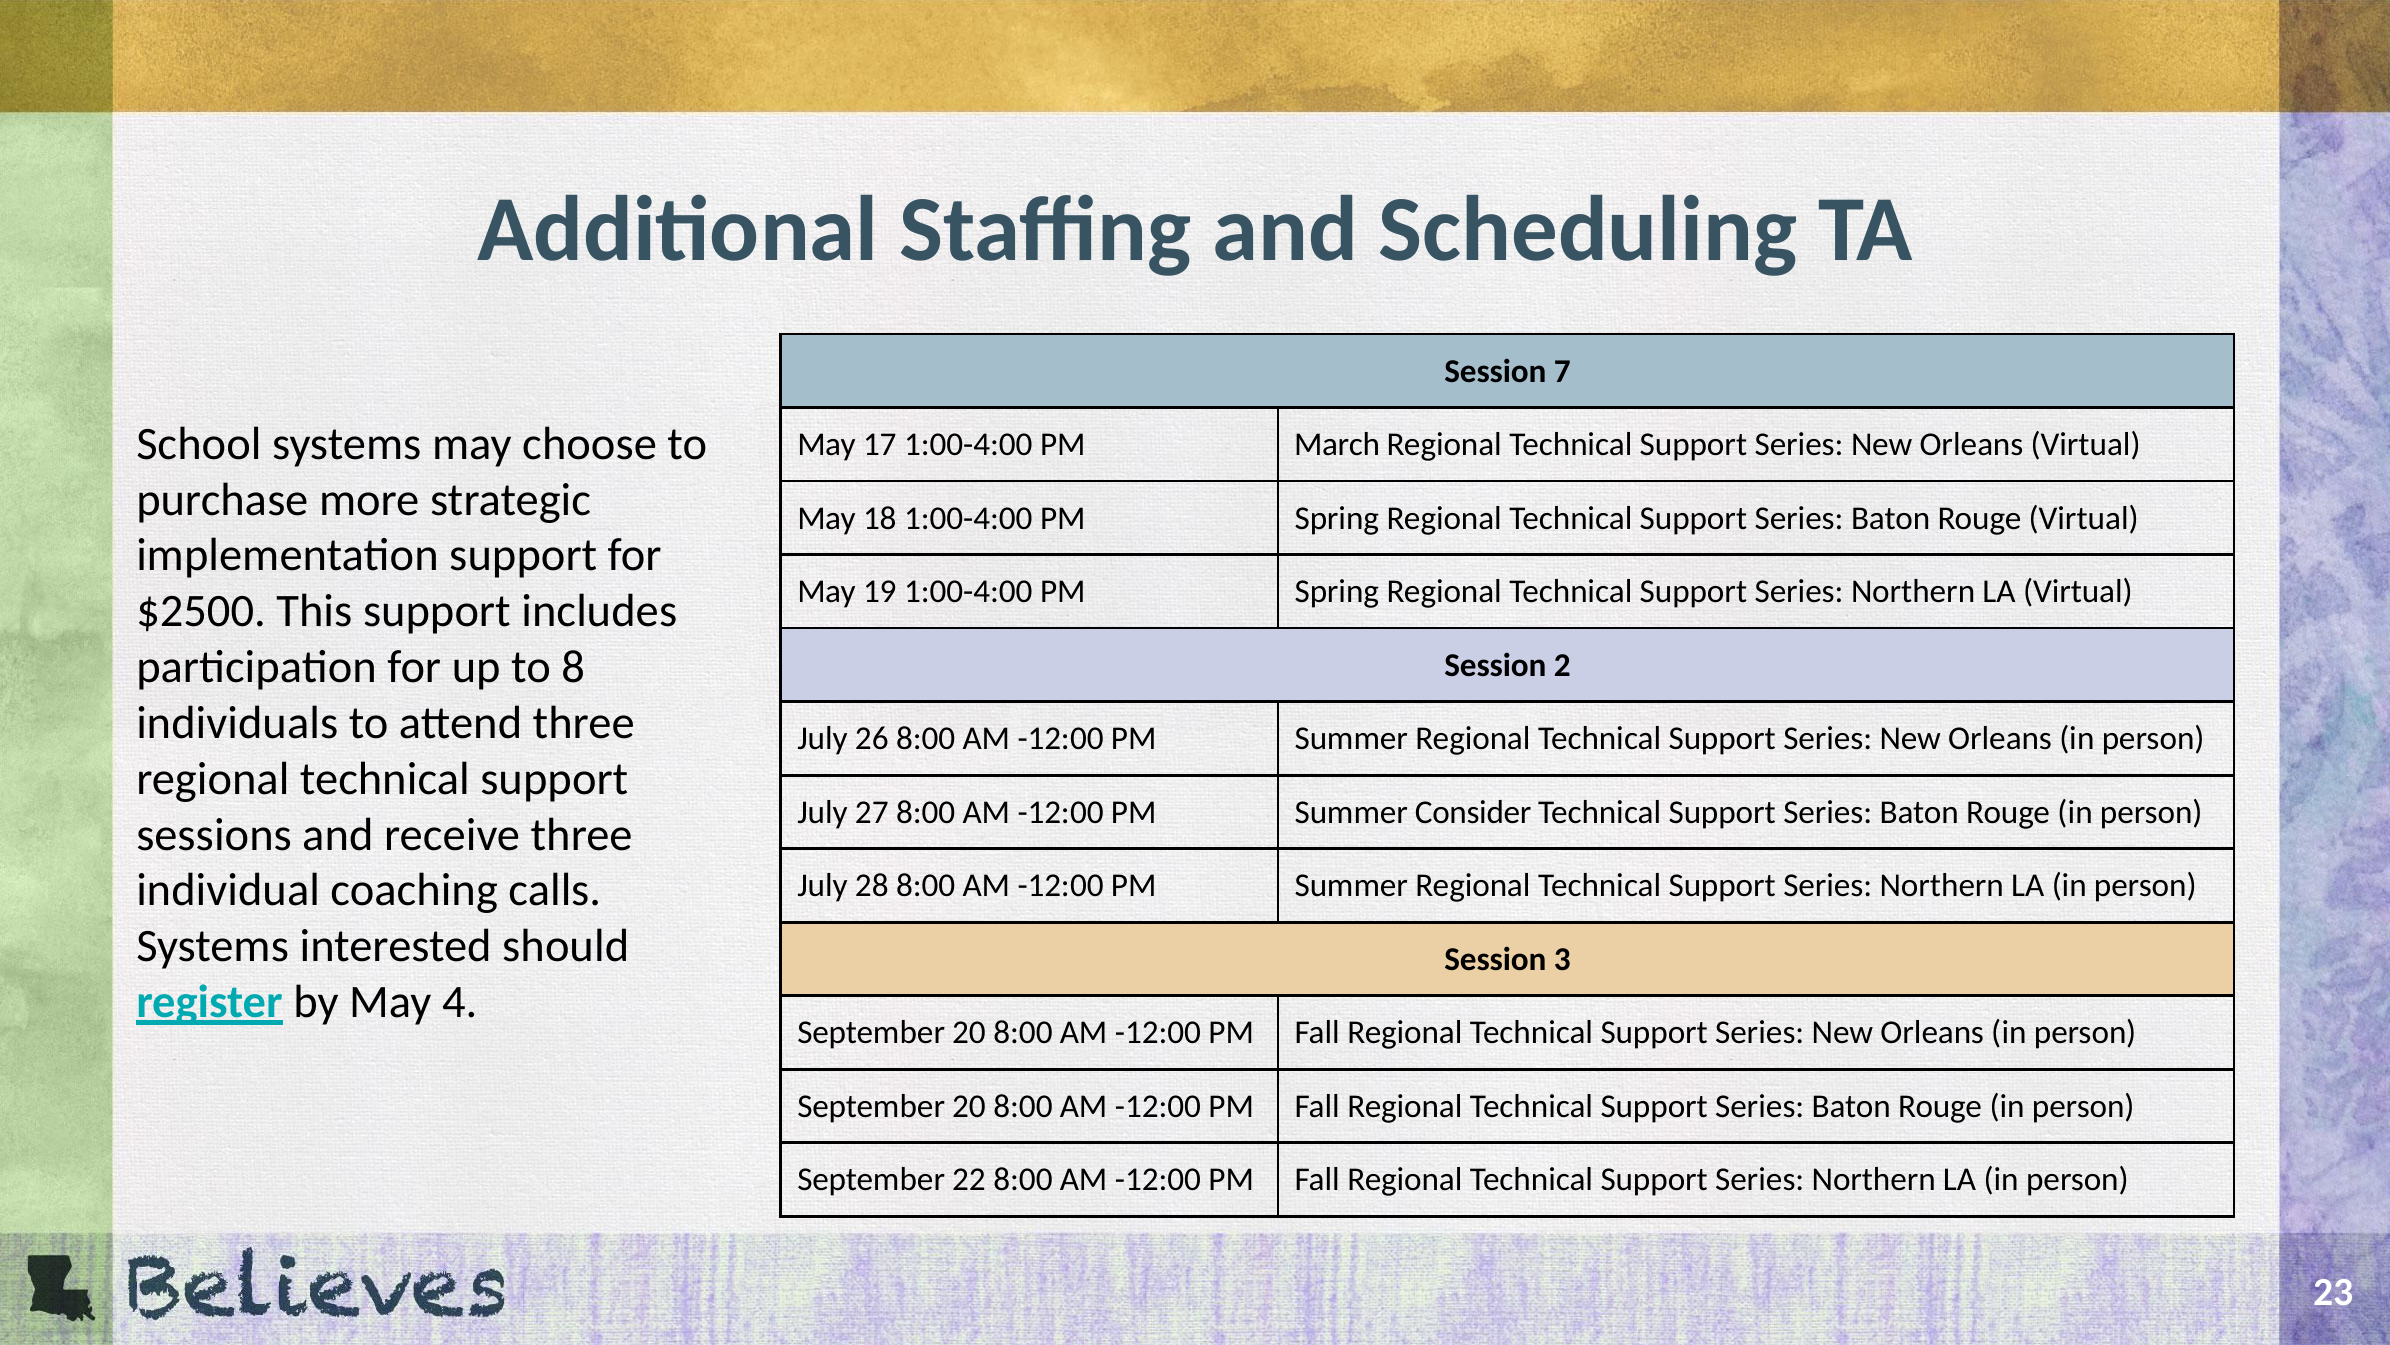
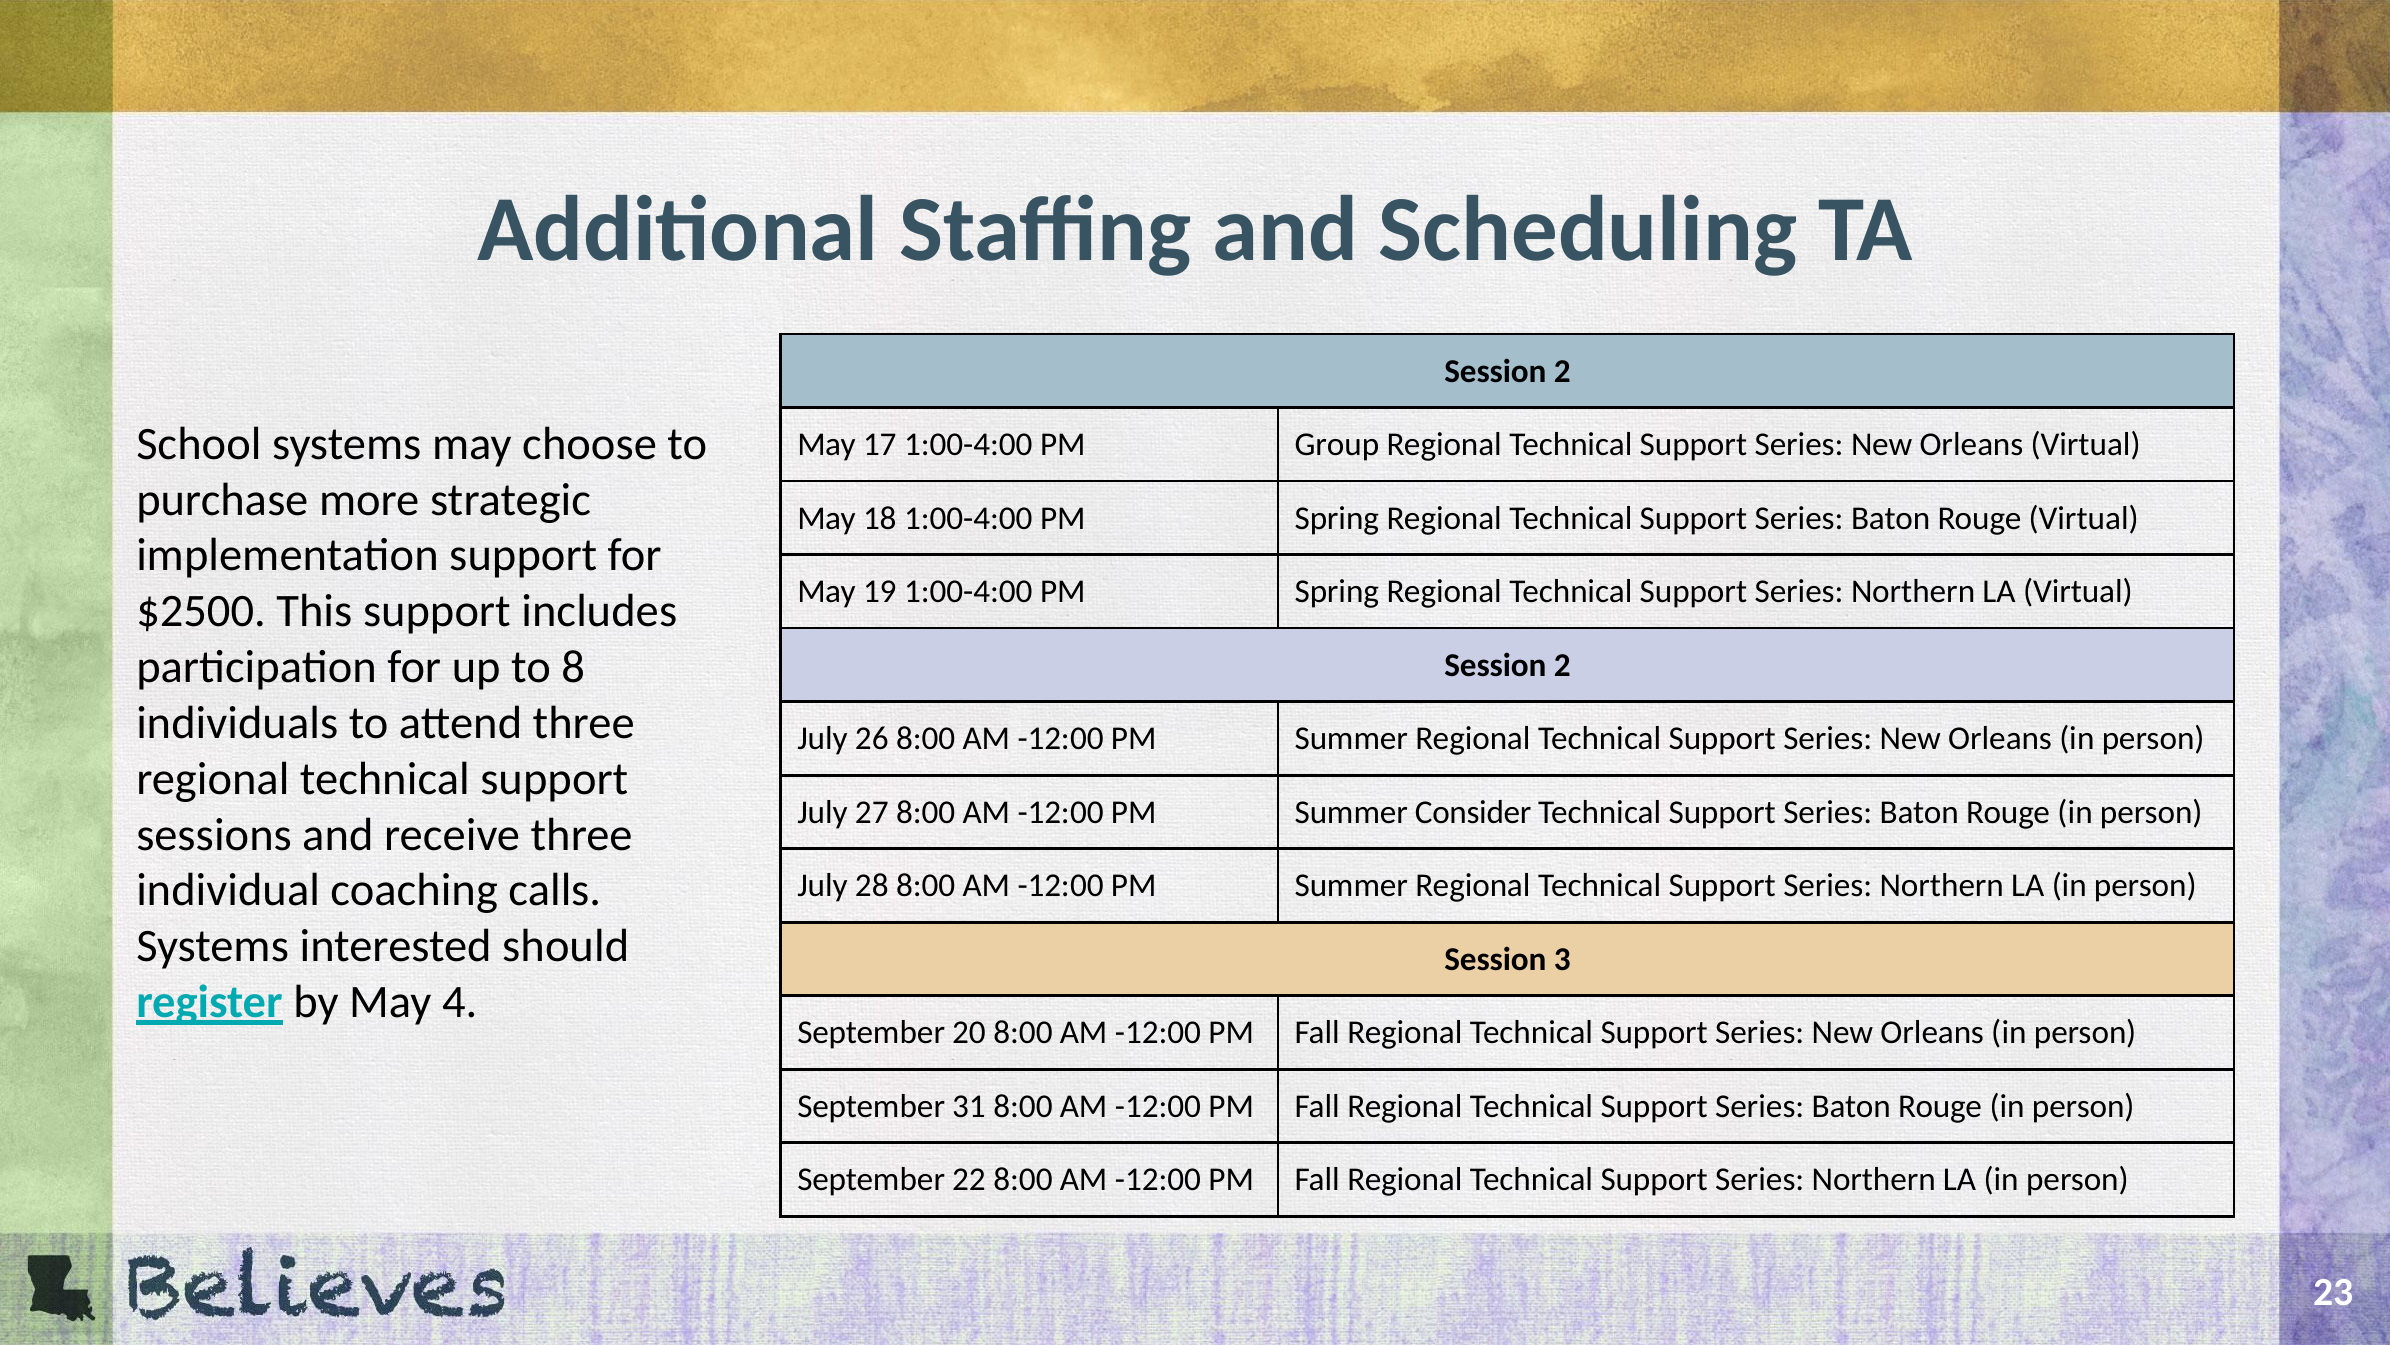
7 at (1562, 371): 7 -> 2
March: March -> Group
20 at (969, 1106): 20 -> 31
